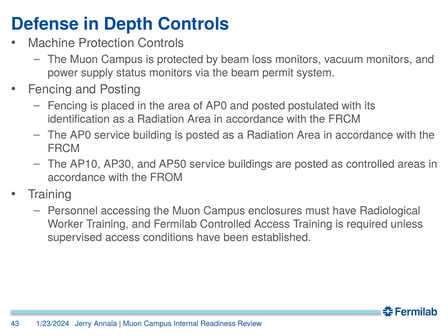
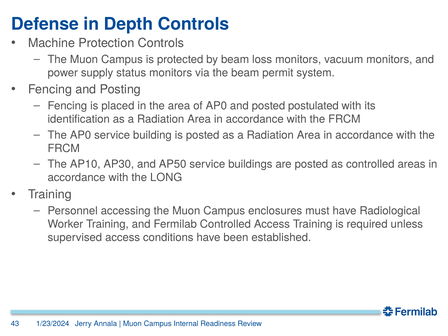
FROM: FROM -> LONG
